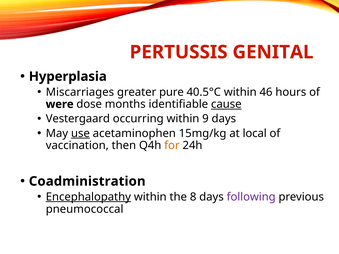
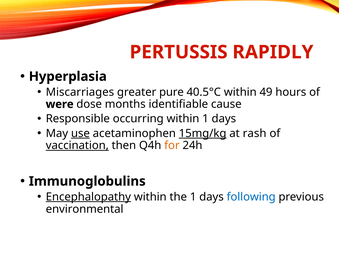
GENITAL: GENITAL -> RAPIDLY
46: 46 -> 49
cause underline: present -> none
Vestergaard: Vestergaard -> Responsible
within 9: 9 -> 1
15mg/kg underline: none -> present
local: local -> rash
vaccination underline: none -> present
Coadministration: Coadministration -> Immunoglobulins
the 8: 8 -> 1
following colour: purple -> blue
pneumococcal: pneumococcal -> environmental
